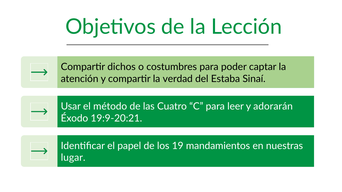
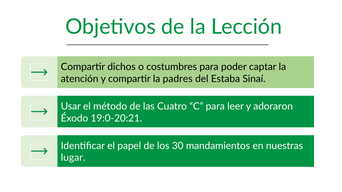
verdad: verdad -> padres
adorarán: adorarán -> adoraron
19:9-20:21: 19:9-20:21 -> 19:0-20:21
19: 19 -> 30
